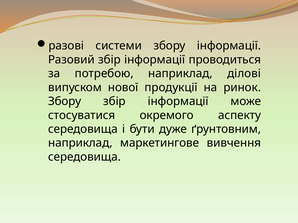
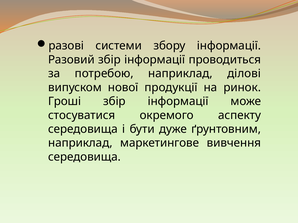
Збору at (65, 102): Збору -> Гроші
